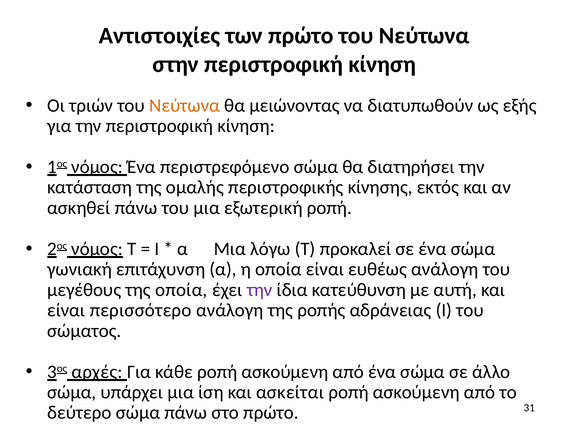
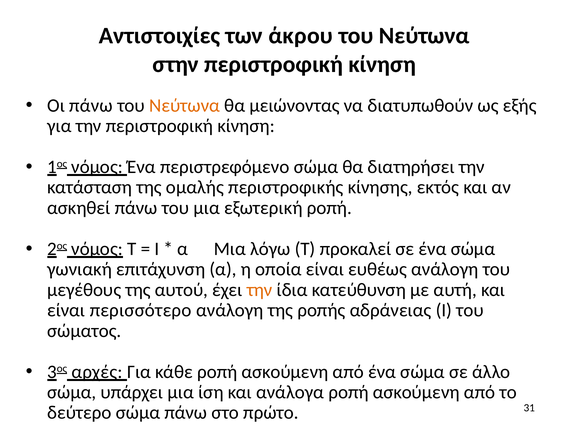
των πρώτο: πρώτο -> άκρου
Οι τριών: τριών -> πάνω
της οποία: οποία -> αυτού
την at (260, 290) colour: purple -> orange
ασκείται: ασκείται -> ανάλογα
